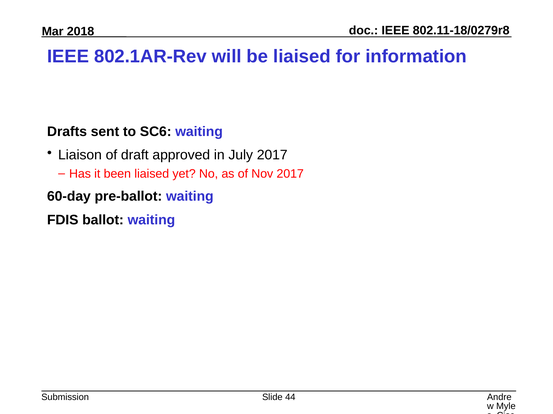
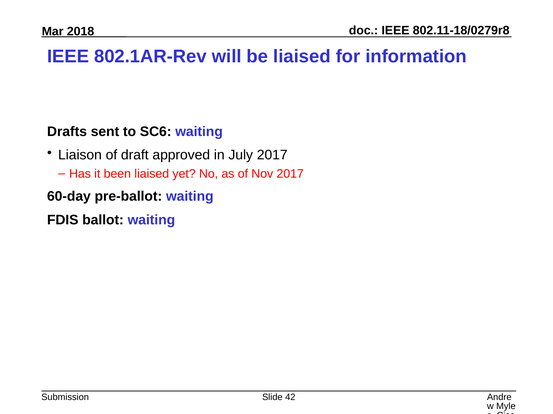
44: 44 -> 42
